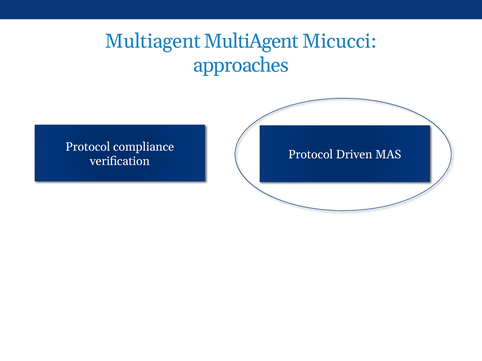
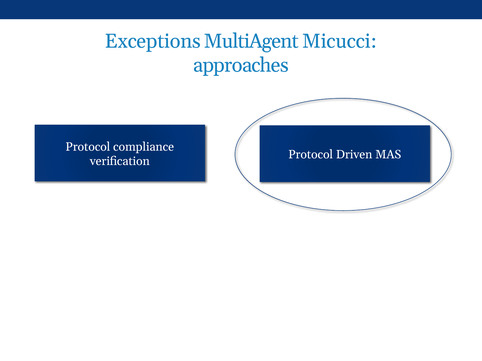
Multiagent at (153, 41): Multiagent -> Exceptions
